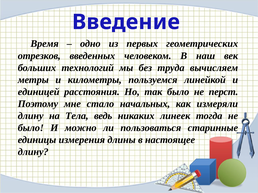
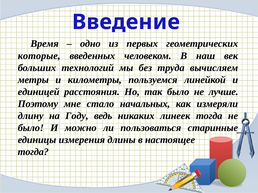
отрезков: отрезков -> которые
перст: перст -> лучше
Тела: Тела -> Году
длину at (33, 152): длину -> тогда
